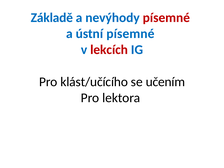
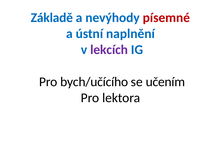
ústní písemné: písemné -> naplnění
lekcích colour: red -> purple
klást/učícího: klást/učícího -> bych/učícího
